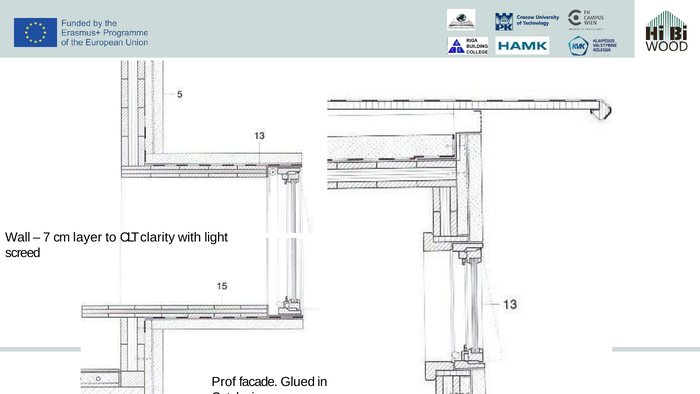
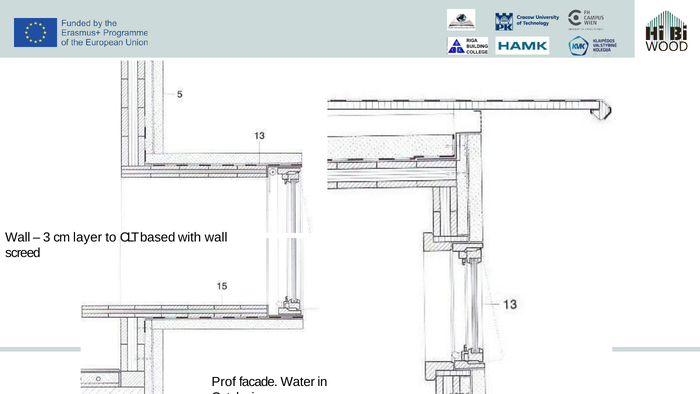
7: 7 -> 3
clarity: clarity -> based
with light: light -> wall
Glued: Glued -> Water
